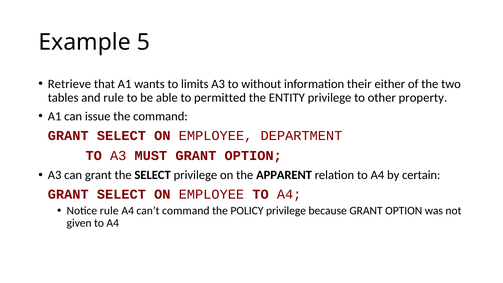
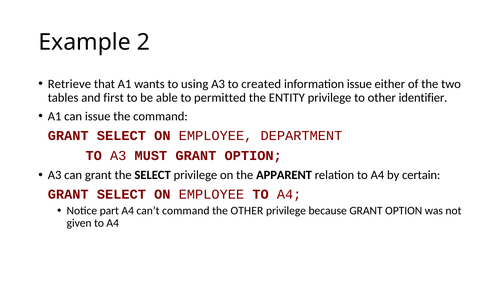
5: 5 -> 2
limits: limits -> using
without: without -> created
information their: their -> issue
and rule: rule -> first
property: property -> identifier
Notice rule: rule -> part
the POLICY: POLICY -> OTHER
